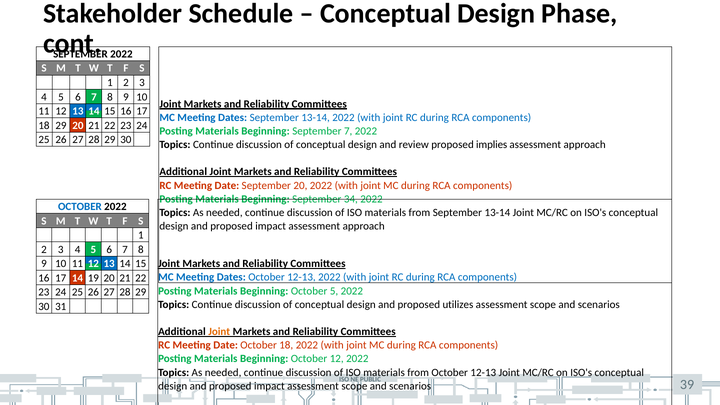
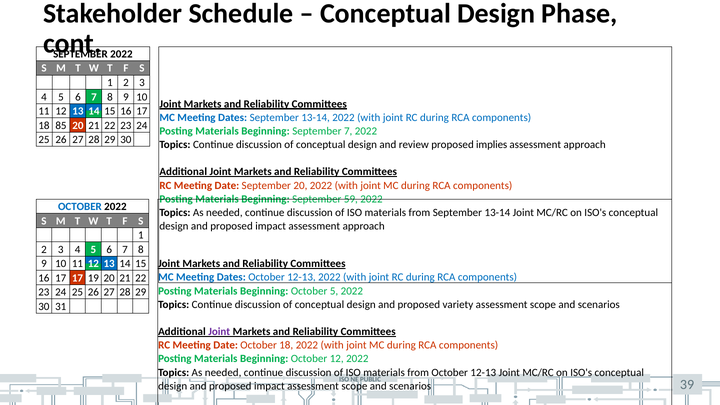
18 29: 29 -> 85
34: 34 -> 59
17 14: 14 -> 17
utilizes: utilizes -> variety
Joint at (219, 332) colour: orange -> purple
